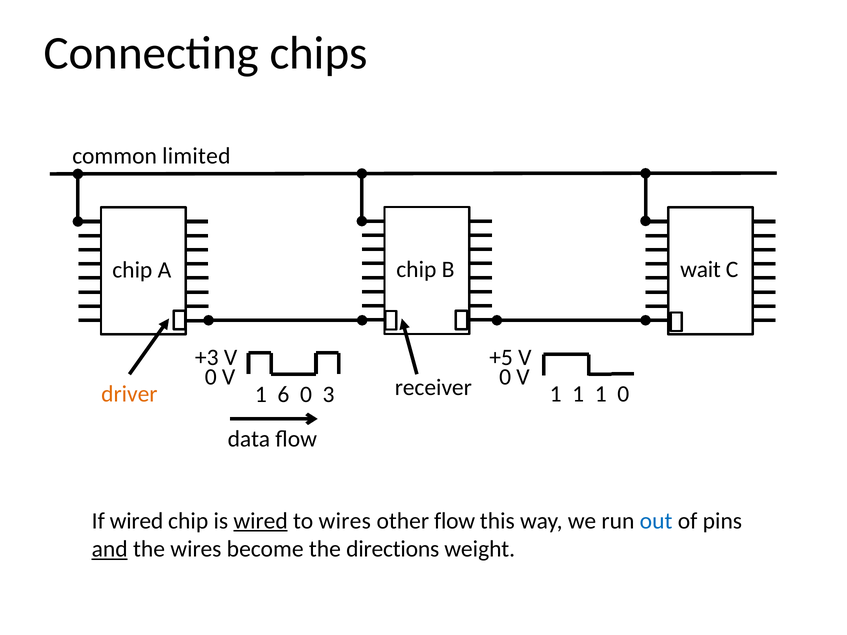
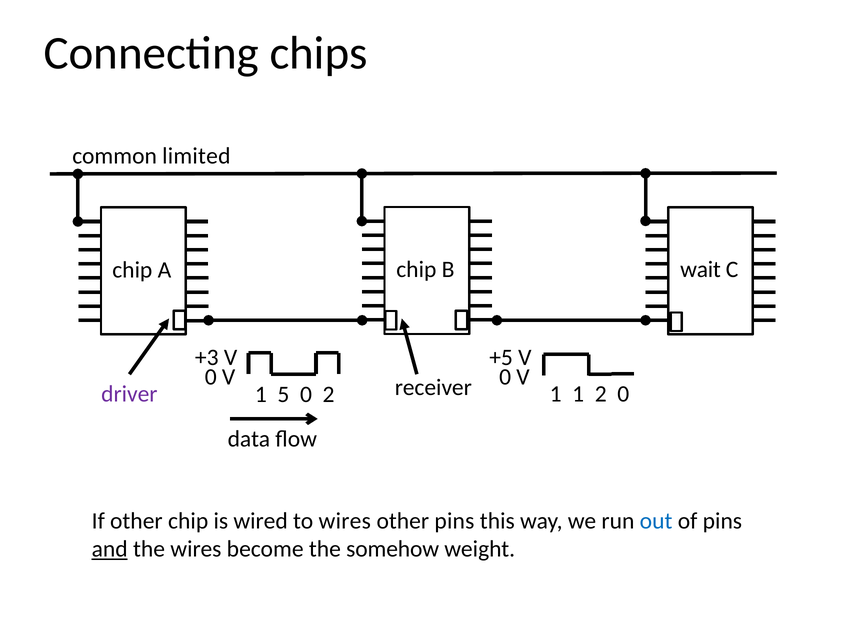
driver colour: orange -> purple
1 1 1: 1 -> 2
6: 6 -> 5
0 3: 3 -> 2
If wired: wired -> other
wired at (261, 521) underline: present -> none
other flow: flow -> pins
directions: directions -> somehow
